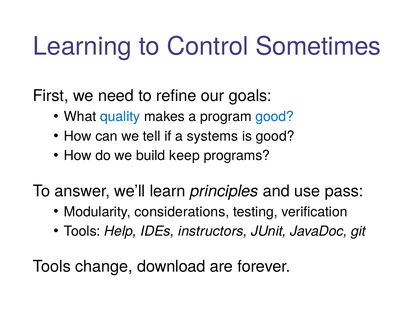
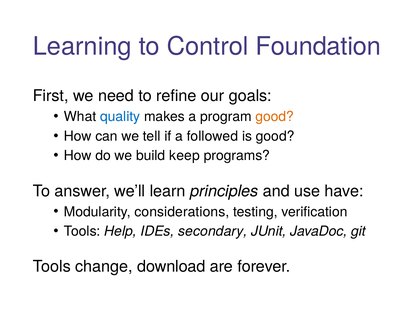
Sometimes: Sometimes -> Foundation
good at (275, 117) colour: blue -> orange
systems: systems -> followed
pass: pass -> have
instructors: instructors -> secondary
